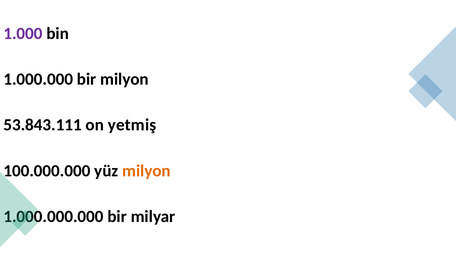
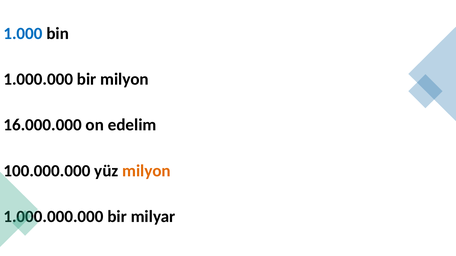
1.000 colour: purple -> blue
53.843.111: 53.843.111 -> 16.000.000
yetmiş: yetmiş -> edelim
